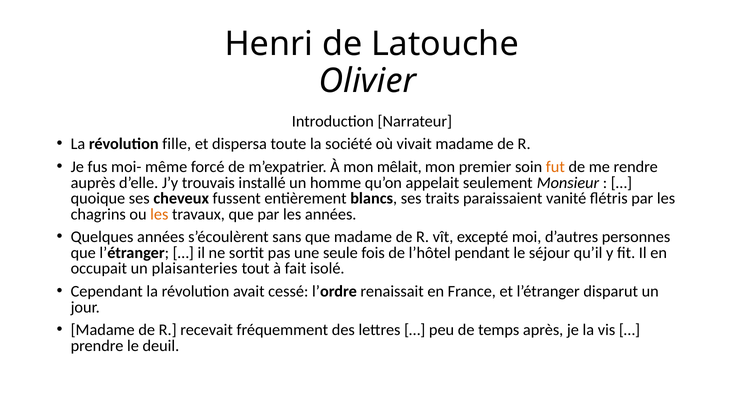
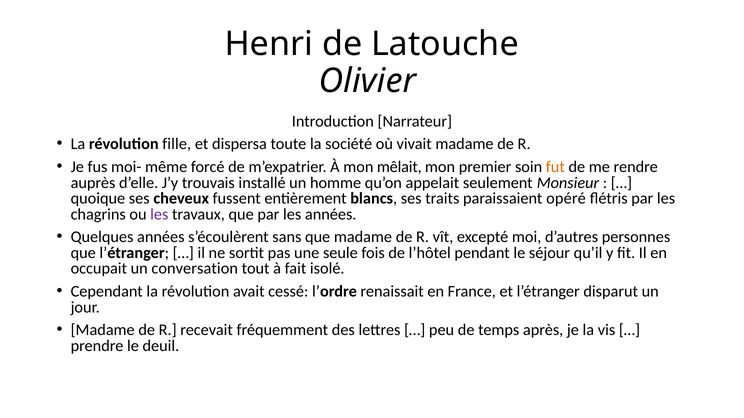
vanité: vanité -> opéré
les at (159, 214) colour: orange -> purple
plaisanteries: plaisanteries -> conversation
